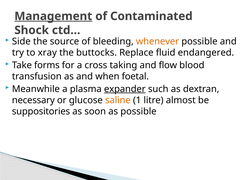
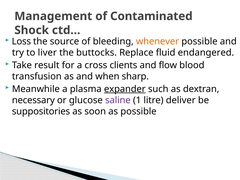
Management underline: present -> none
Side: Side -> Loss
xray: xray -> liver
forms: forms -> result
taking: taking -> clients
foetal: foetal -> sharp
saline colour: orange -> purple
almost: almost -> deliver
